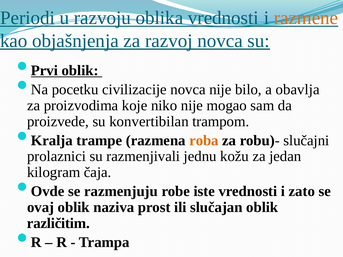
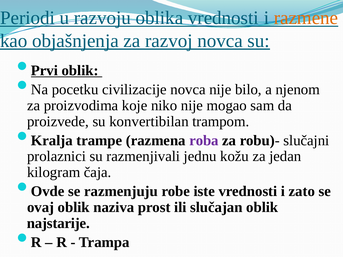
obavlja: obavlja -> njenom
roba colour: orange -> purple
različitim: različitim -> najstarije
